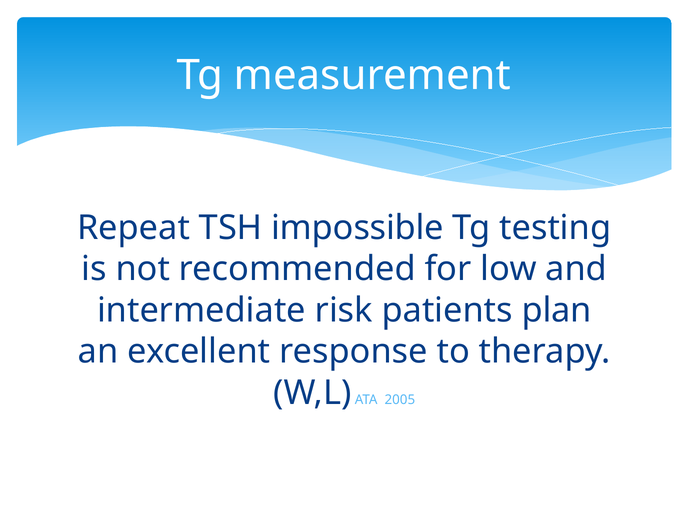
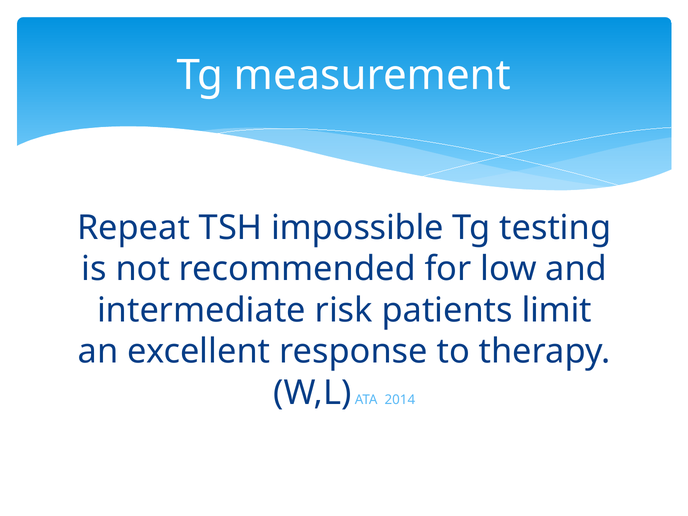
plan: plan -> limit
2005: 2005 -> 2014
